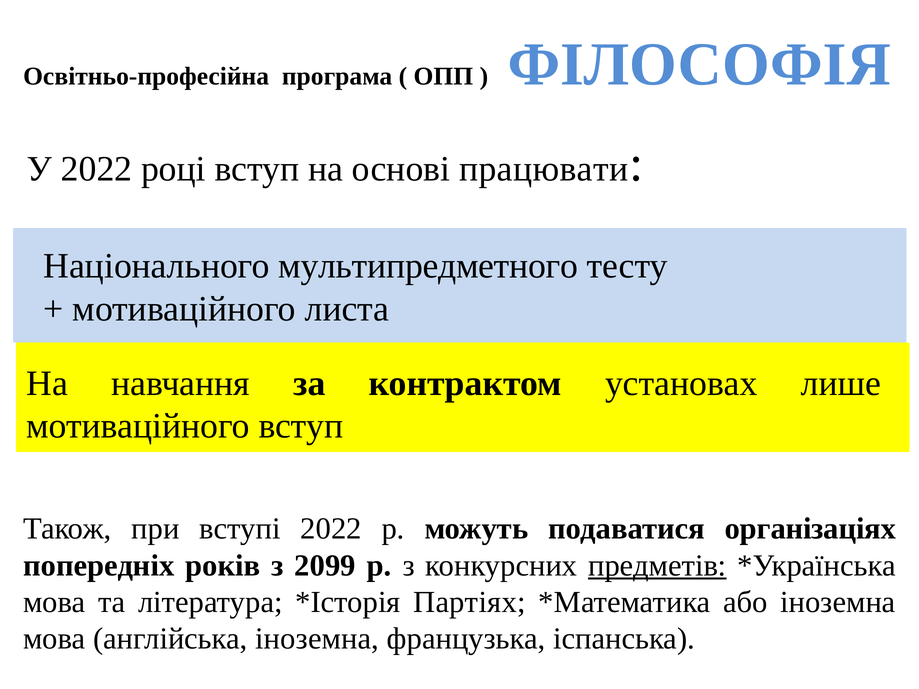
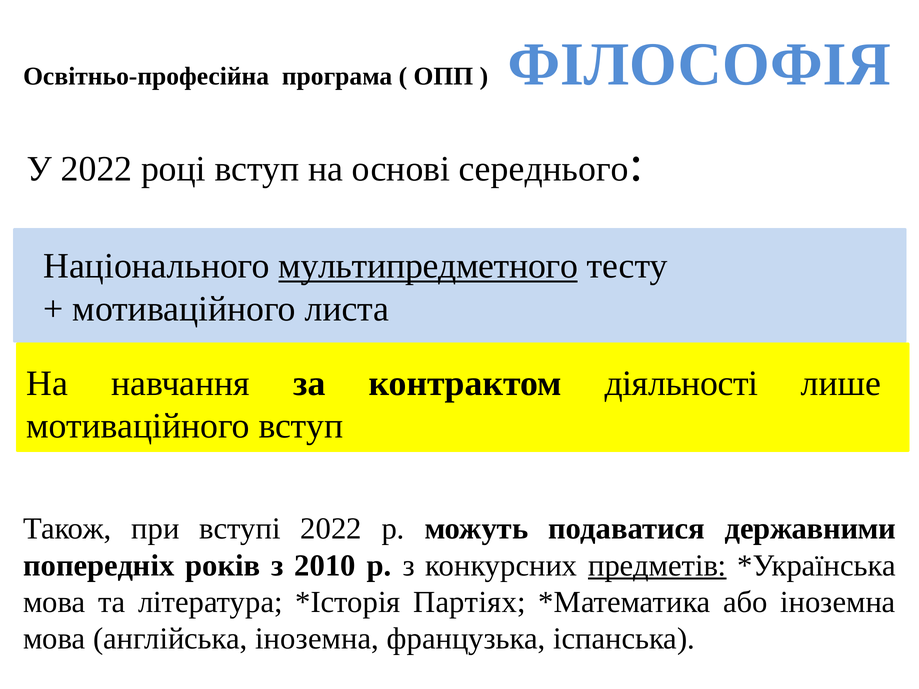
працювати: працювати -> середнього
мультипредметного underline: none -> present
установах: установах -> діяльності
організаціях: організаціях -> державними
2099: 2099 -> 2010
